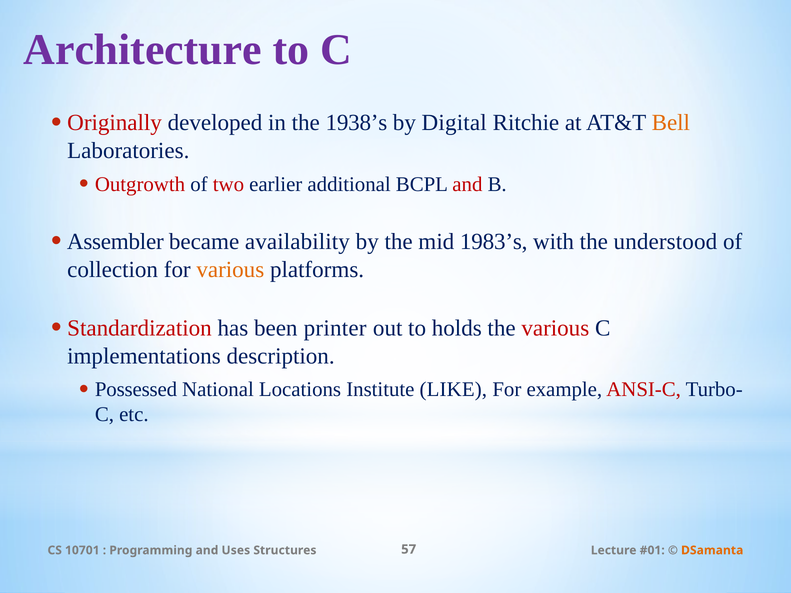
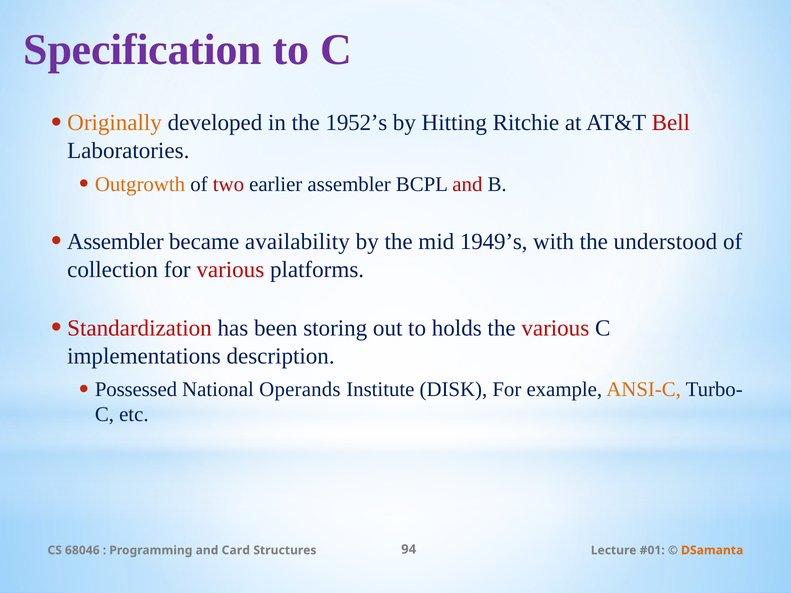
Architecture: Architecture -> Specification
Originally colour: red -> orange
1938’s: 1938’s -> 1952’s
Digital: Digital -> Hitting
Bell colour: orange -> red
Outgrowth colour: red -> orange
earlier additional: additional -> assembler
1983’s: 1983’s -> 1949’s
various at (230, 270) colour: orange -> red
printer: printer -> storing
Locations: Locations -> Operands
LIKE: LIKE -> DISK
ANSI-C colour: red -> orange
10701: 10701 -> 68046
Uses: Uses -> Card
57: 57 -> 94
